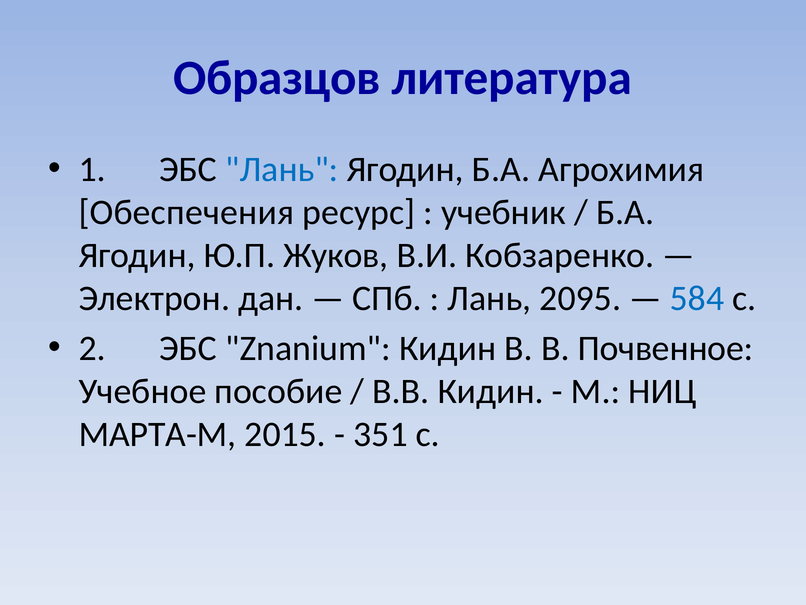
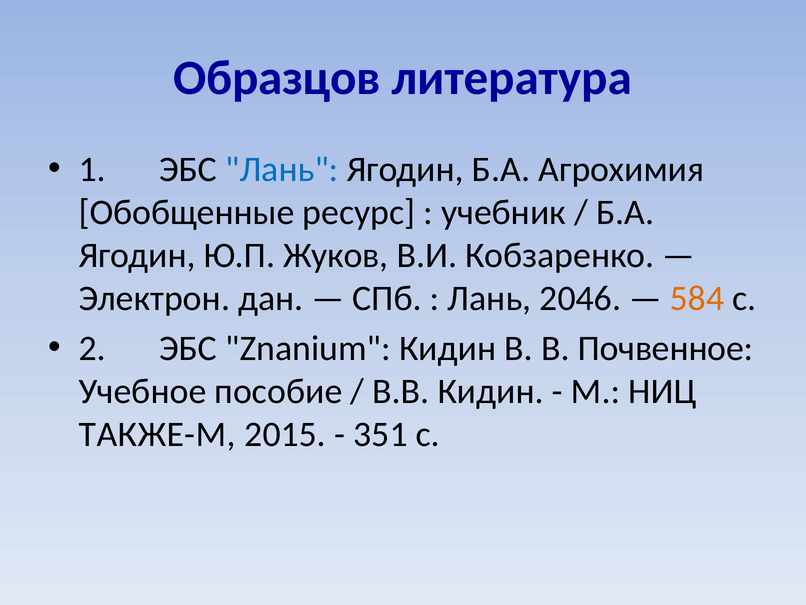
Обеспечения: Обеспечения -> Обобщенные
2095: 2095 -> 2046
584 colour: blue -> orange
МАРТА-М: МАРТА-М -> ТАКЖЕ-М
